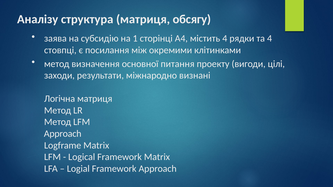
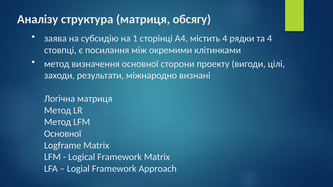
питання: питання -> сторони
Approach at (63, 134): Approach -> Основної
